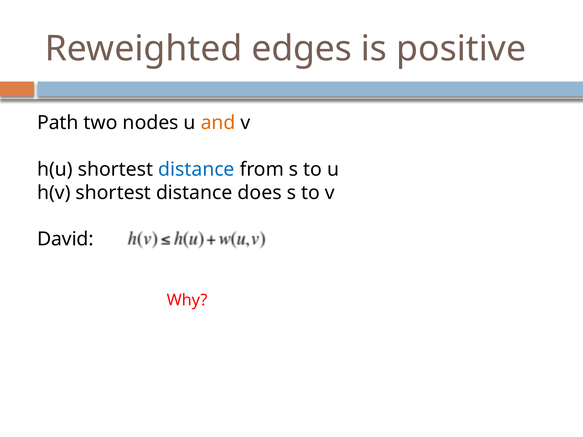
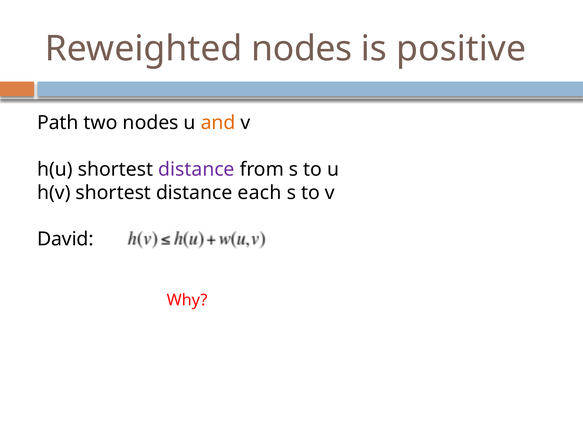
Reweighted edges: edges -> nodes
distance at (196, 169) colour: blue -> purple
does: does -> each
